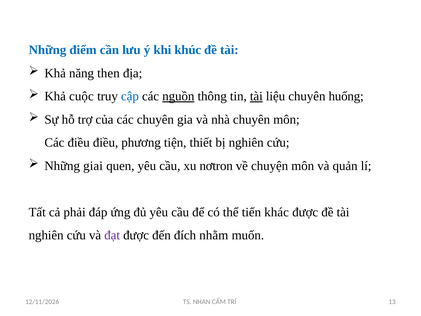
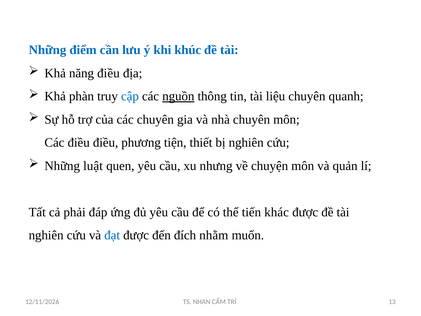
năng then: then -> điều
cuộc: cuộc -> phàn
tài at (256, 96) underline: present -> none
huống: huống -> quanh
giai: giai -> luật
nơtron: nơtron -> nhưng
đạt colour: purple -> blue
